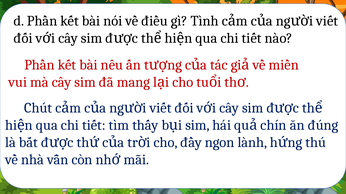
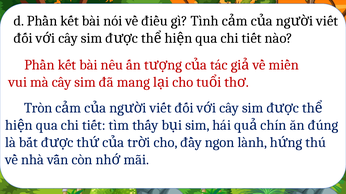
Chút: Chút -> Tròn
